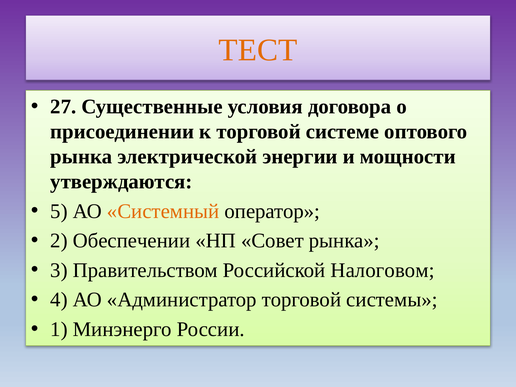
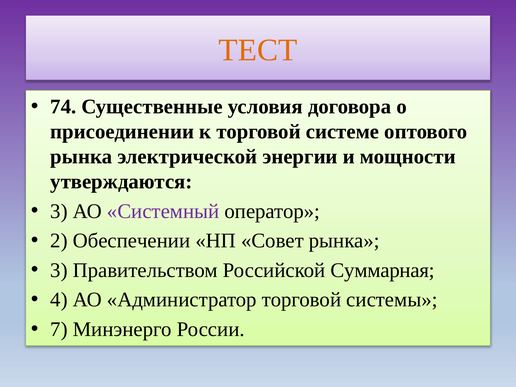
27: 27 -> 74
5 at (59, 211): 5 -> 3
Системный colour: orange -> purple
Налоговом: Налоговом -> Суммарная
1: 1 -> 7
